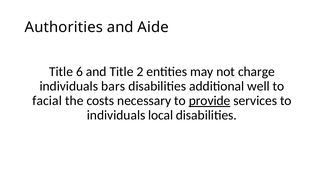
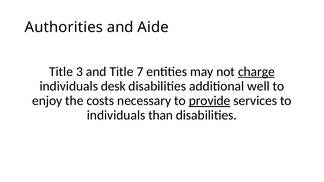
6: 6 -> 3
2: 2 -> 7
charge underline: none -> present
bars: bars -> desk
facial: facial -> enjoy
local: local -> than
